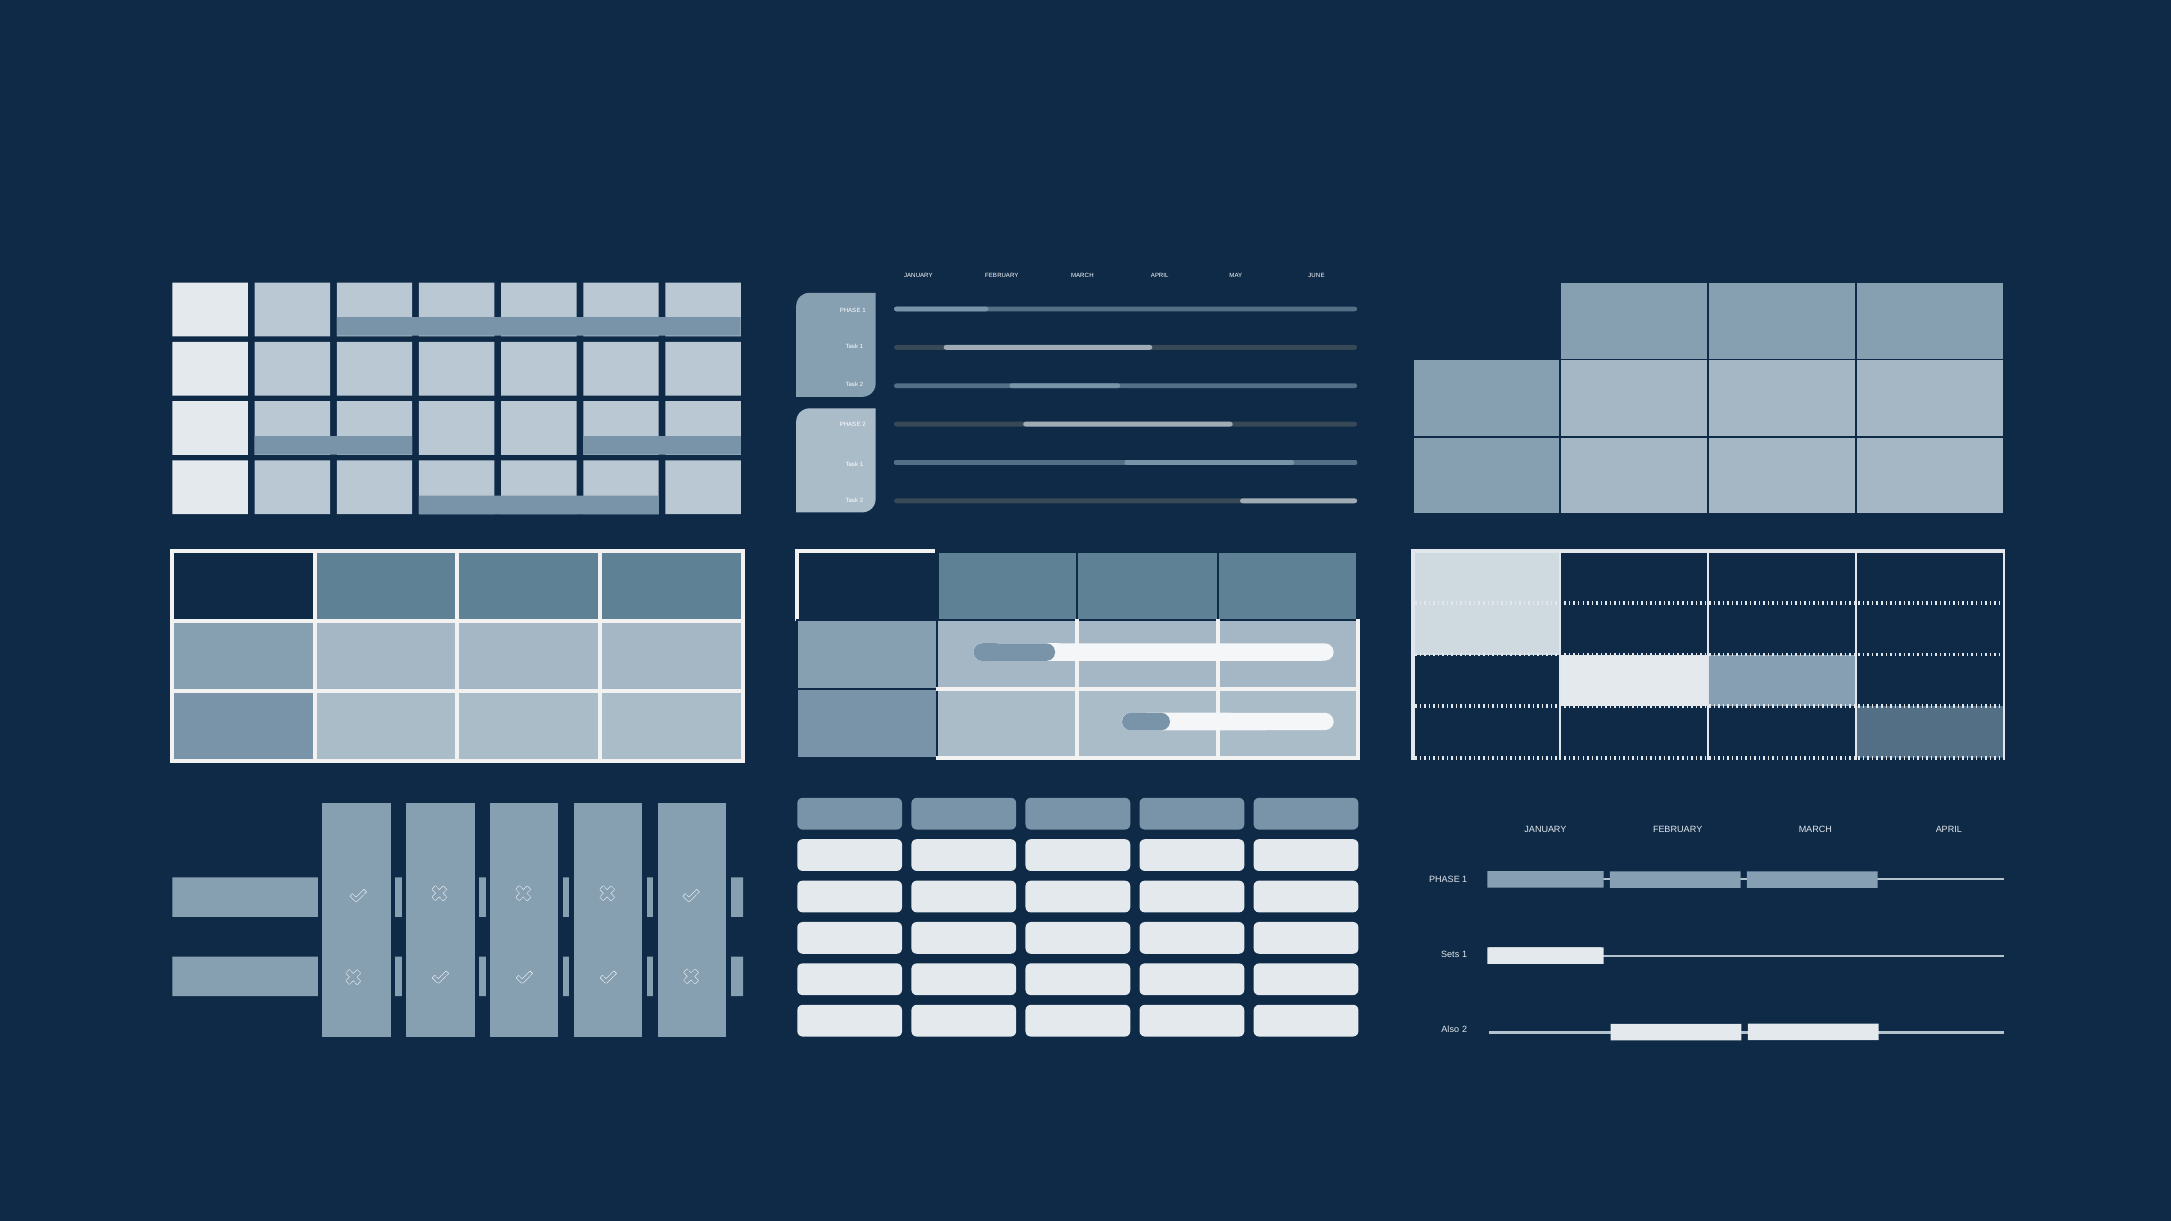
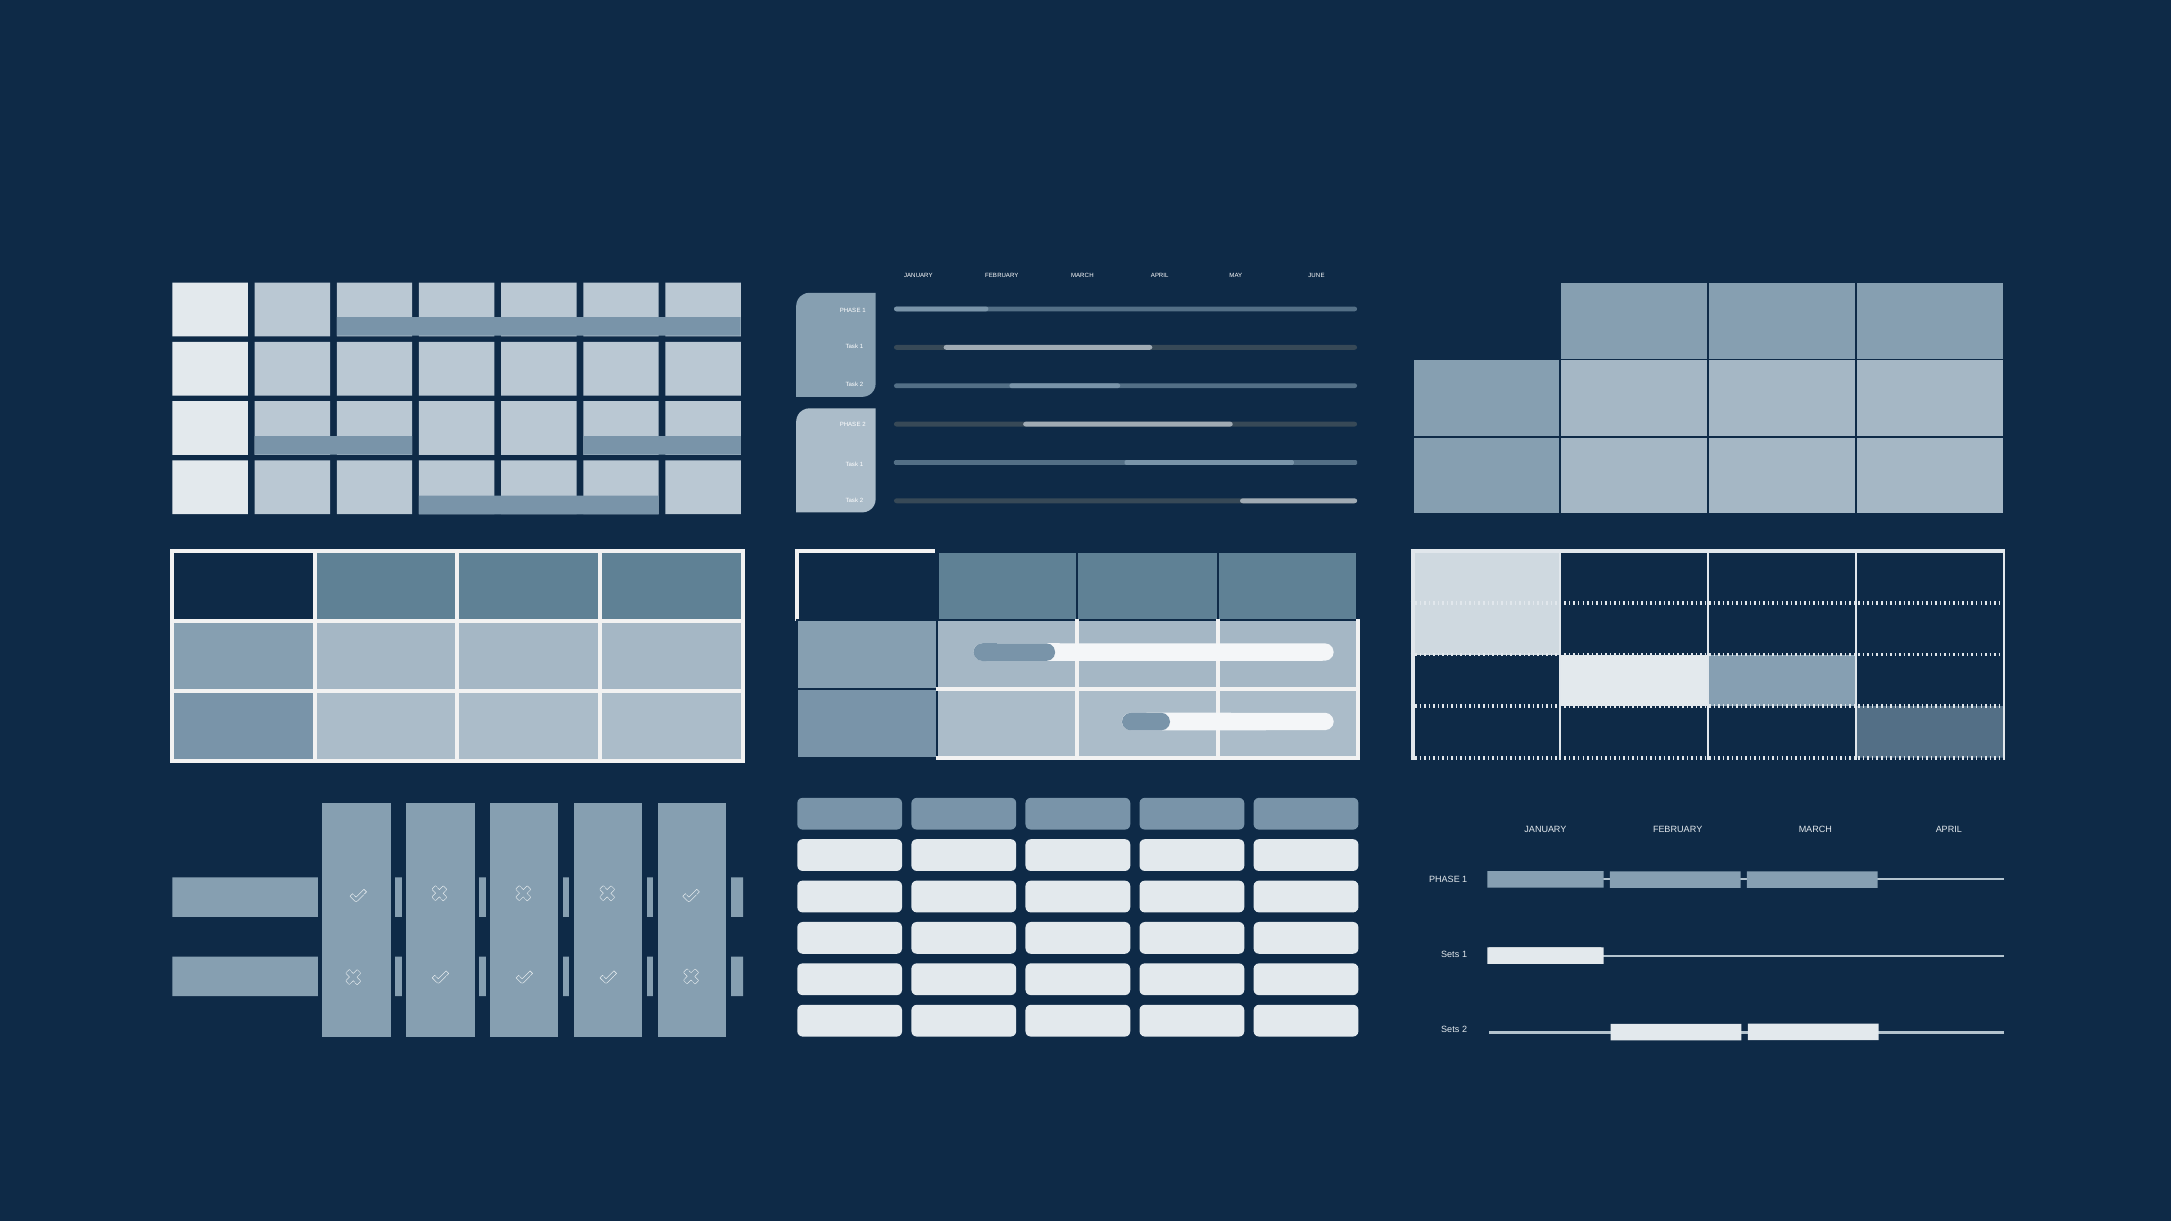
Also at (1450, 1030): Also -> Sets
